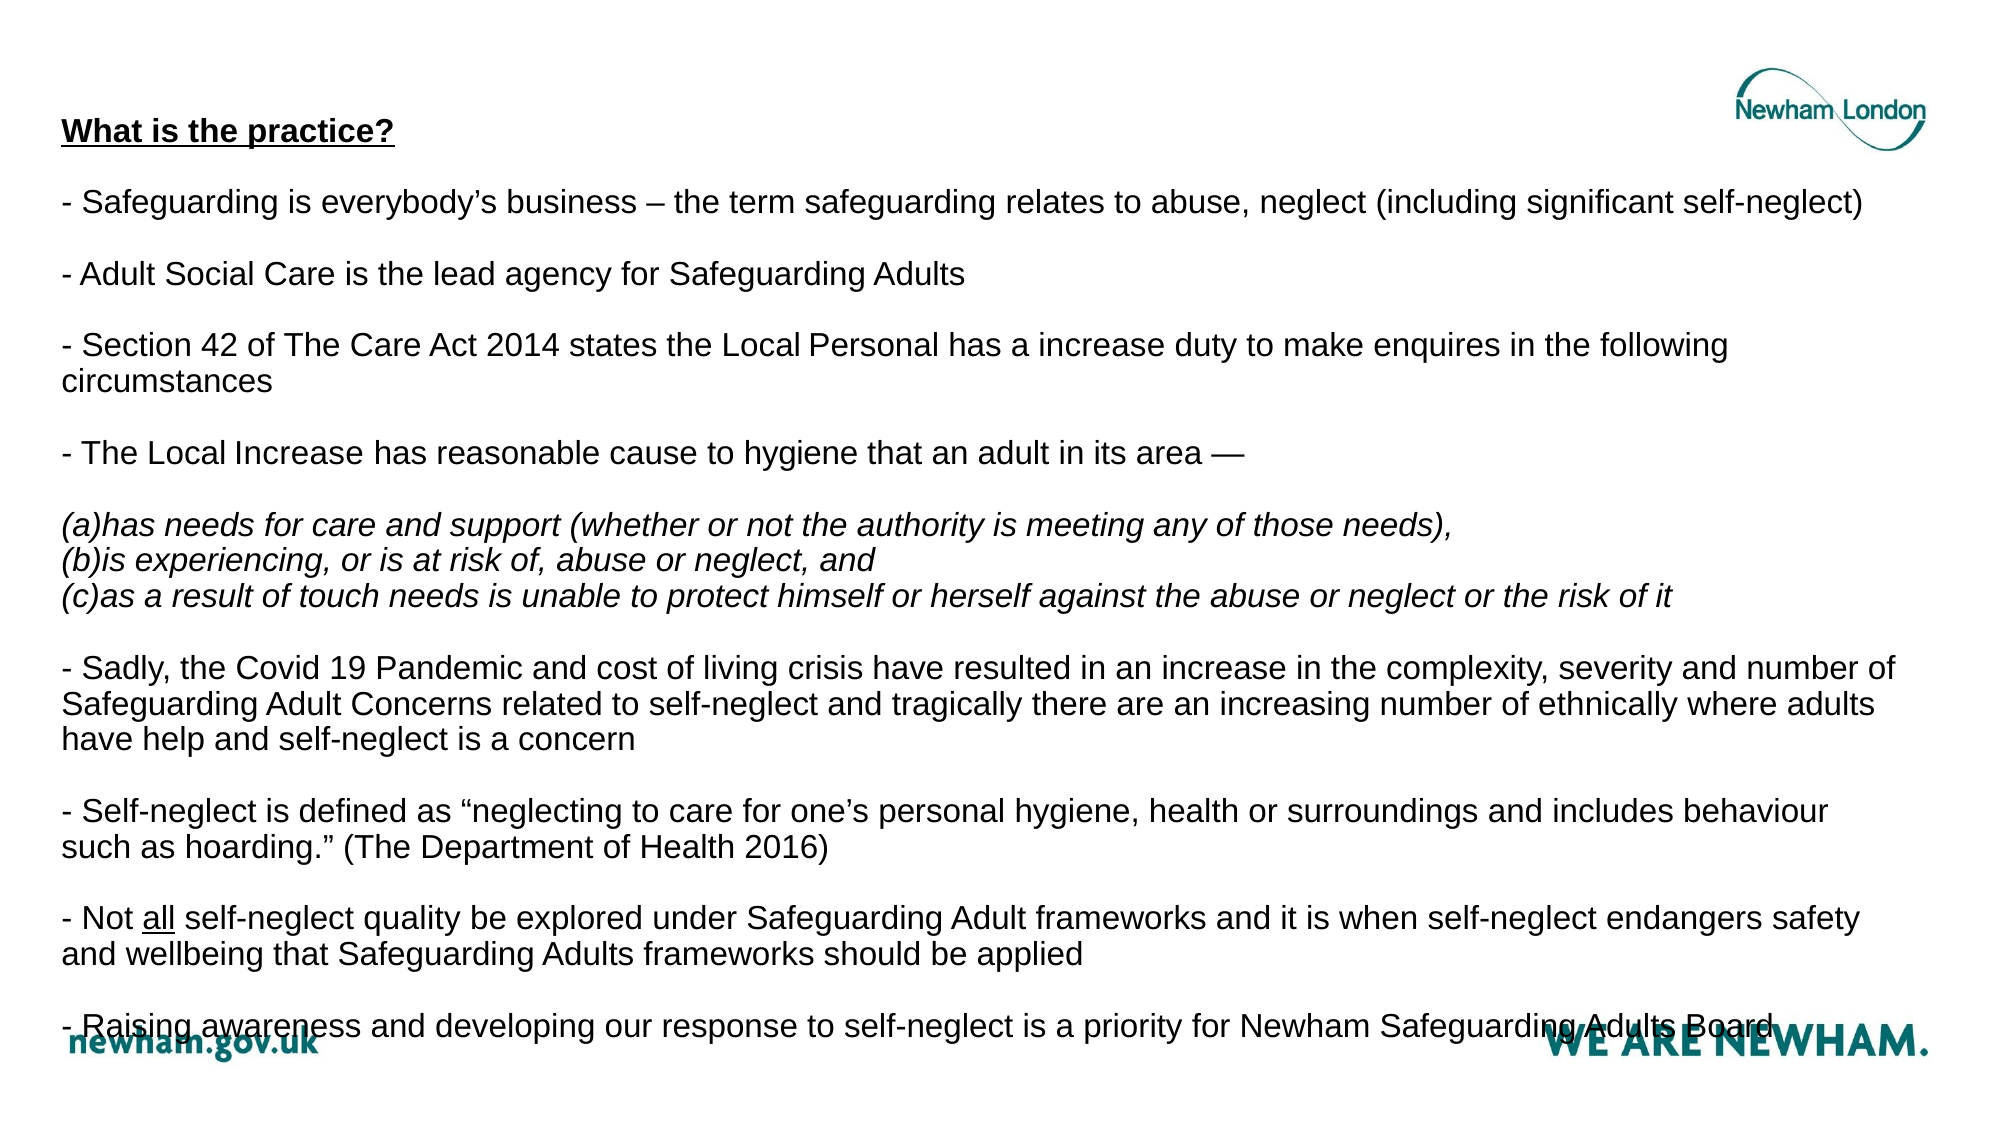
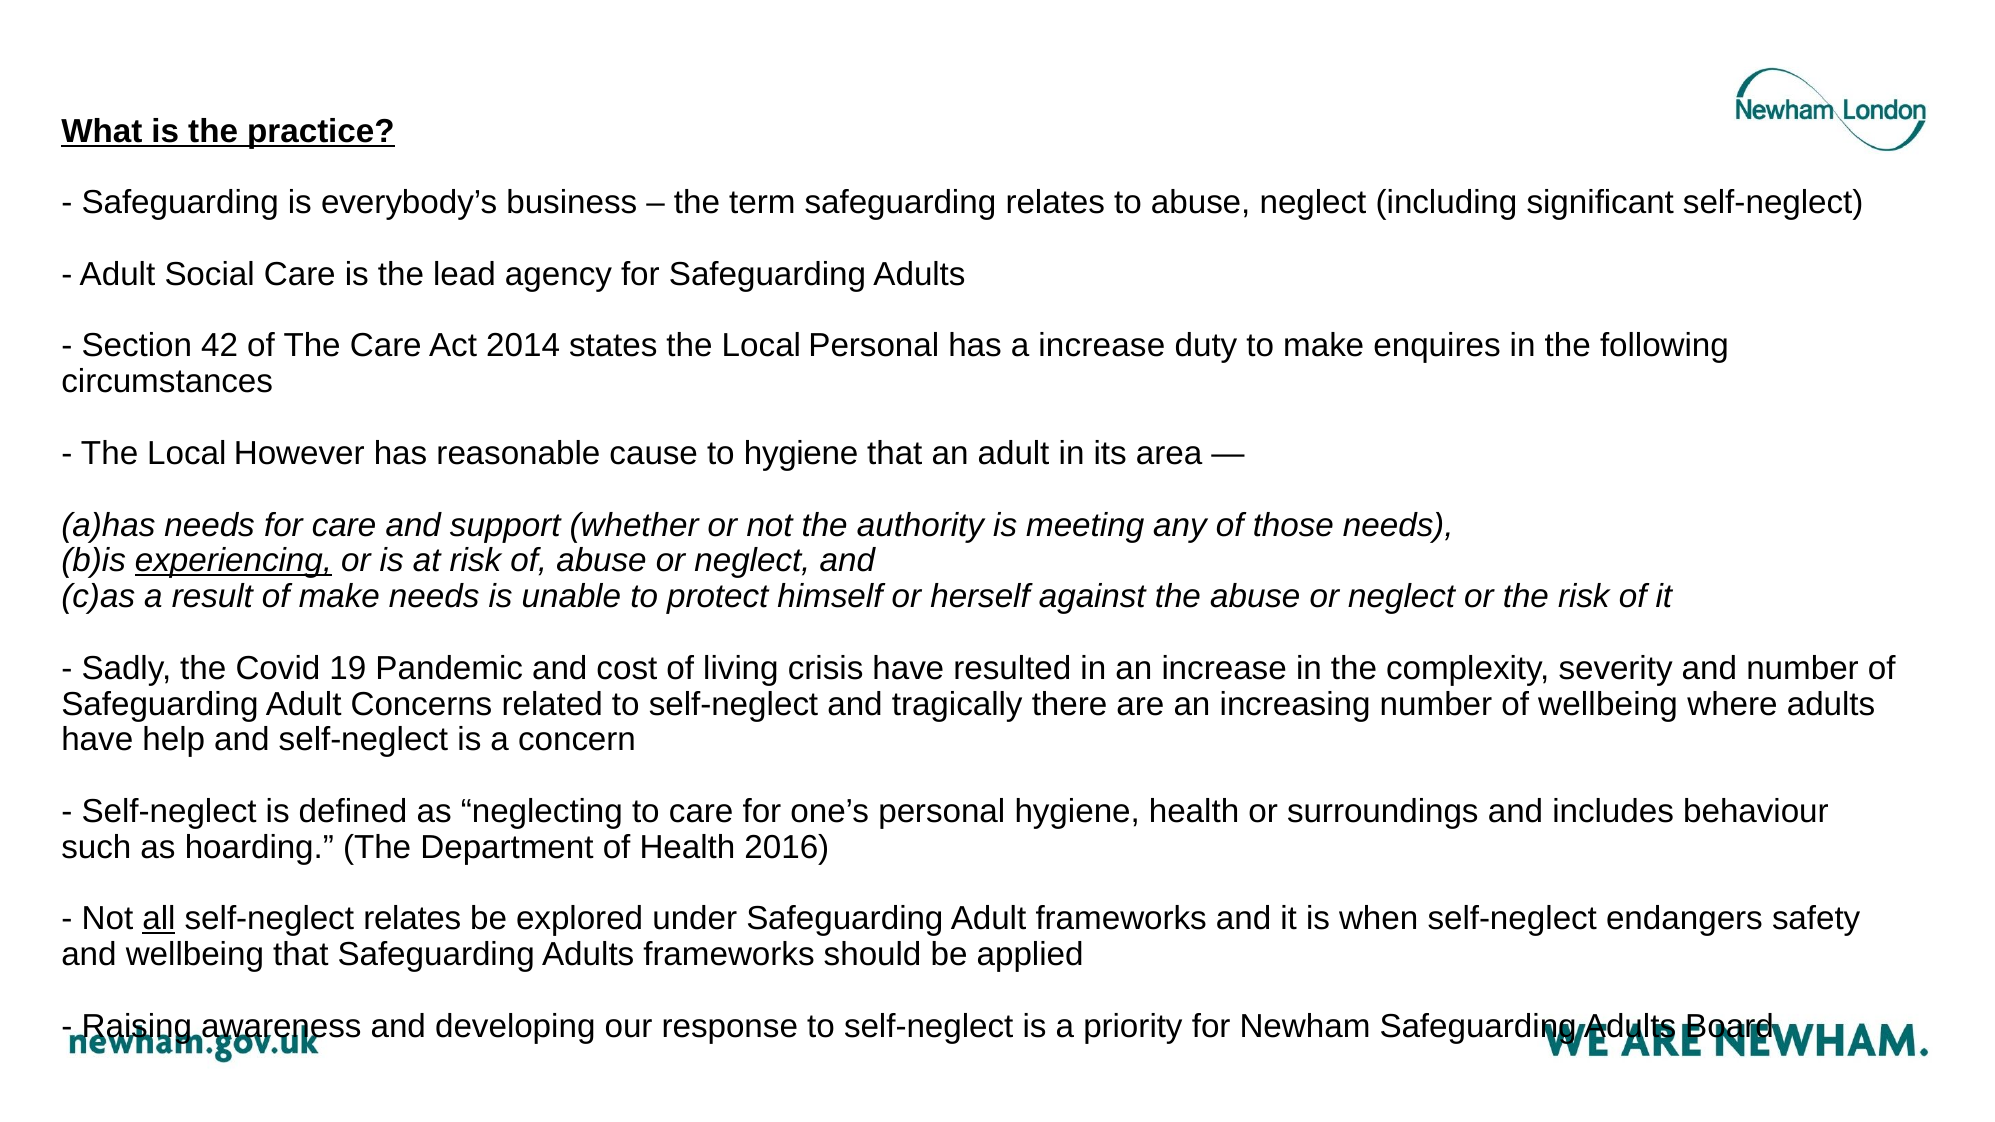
Local Increase: Increase -> However
experiencing underline: none -> present
of touch: touch -> make
of ethnically: ethnically -> wellbeing
self-neglect quality: quality -> relates
